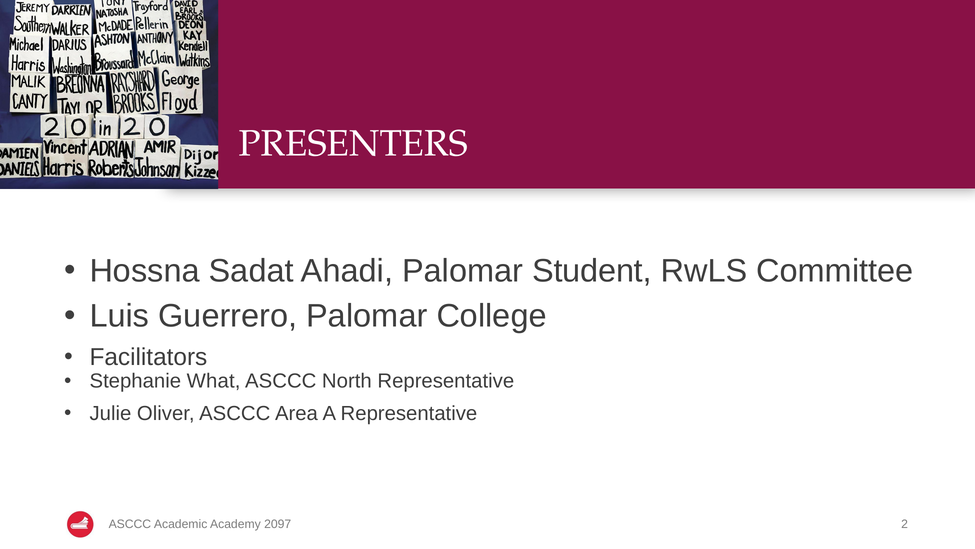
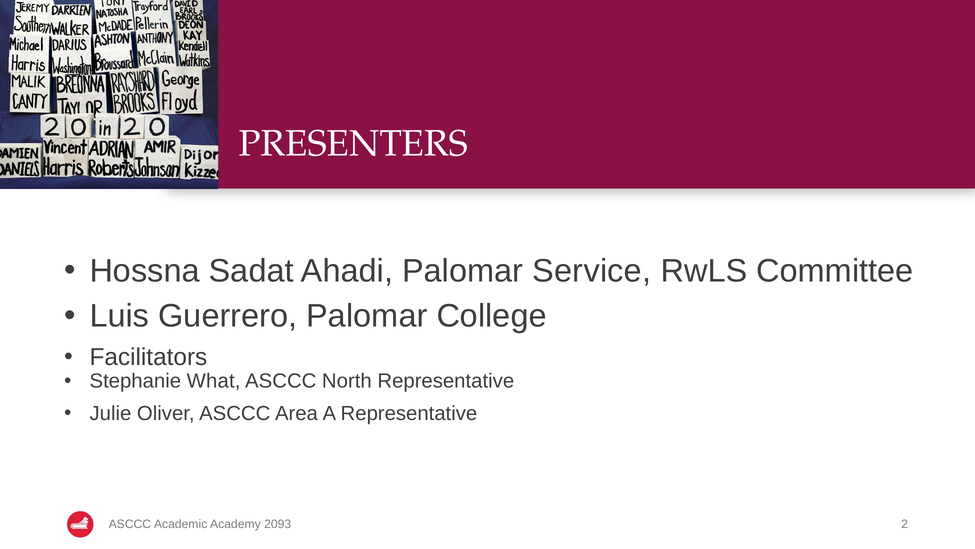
Student: Student -> Service
2097: 2097 -> 2093
